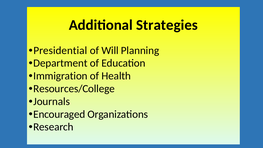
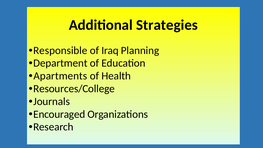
Presidential: Presidential -> Responsible
Will: Will -> Iraq
Immigration: Immigration -> Apartments
